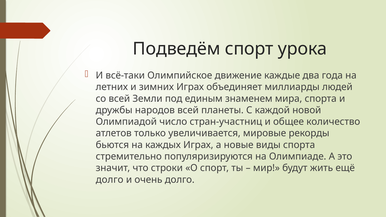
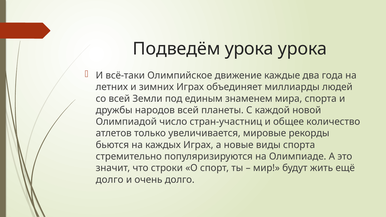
Подведём спорт: спорт -> урока
